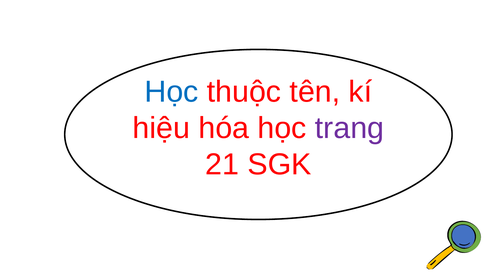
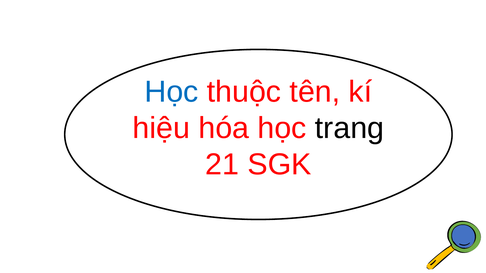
trang colour: purple -> black
